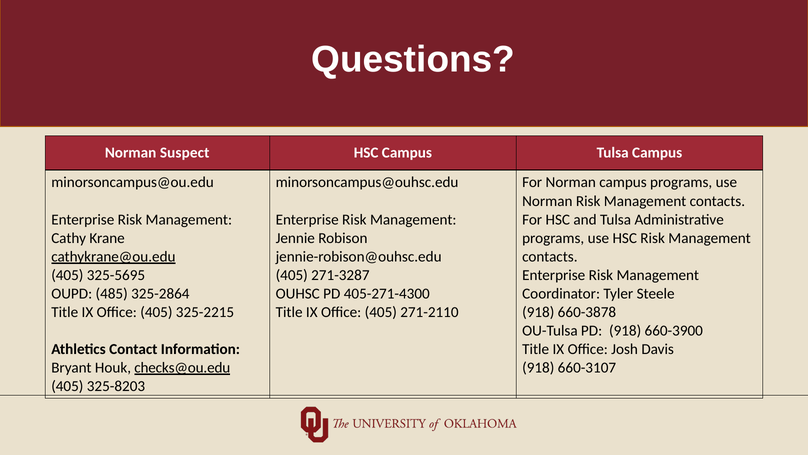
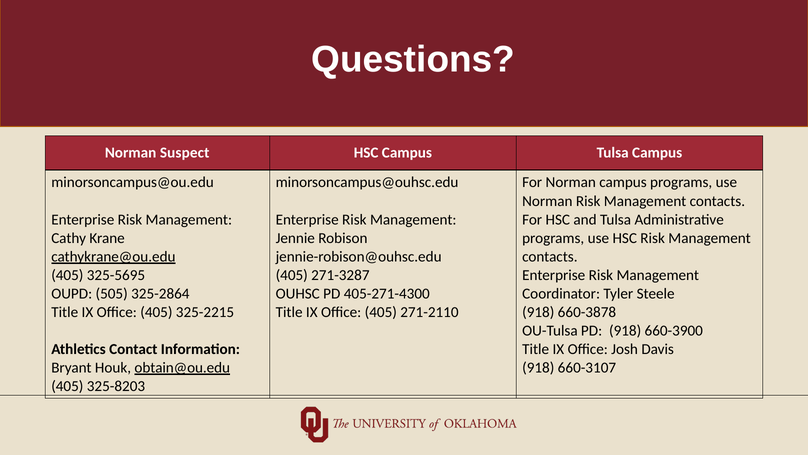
485: 485 -> 505
checks@ou.edu: checks@ou.edu -> obtain@ou.edu
